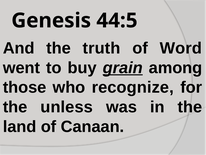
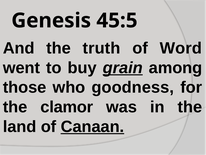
44:5: 44:5 -> 45:5
recognize: recognize -> goodness
unless: unless -> clamor
Canaan underline: none -> present
